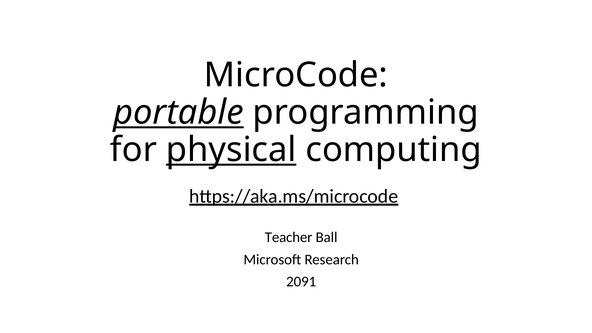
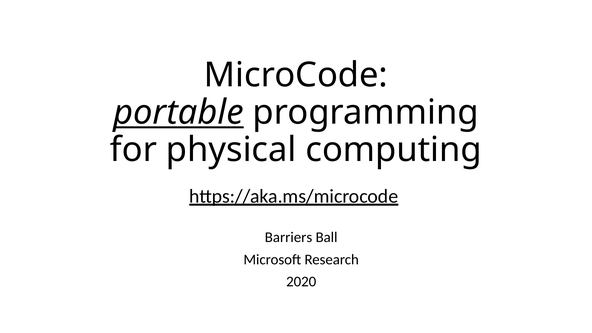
physical underline: present -> none
Teacher: Teacher -> Barriers
2091: 2091 -> 2020
